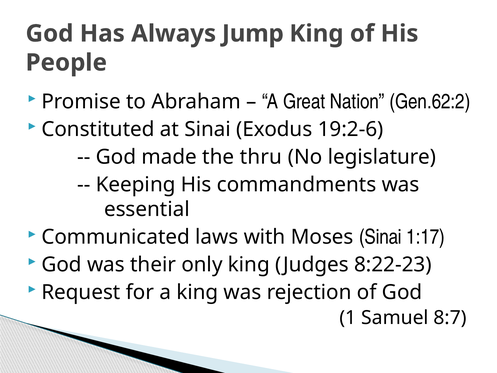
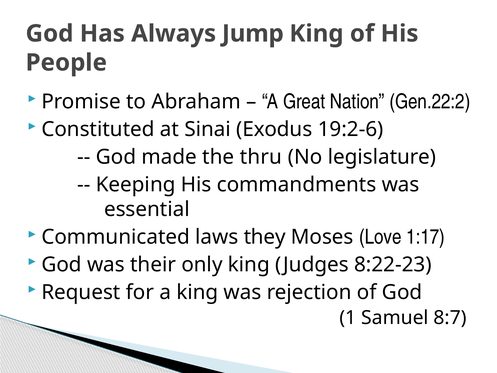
Gen.62:2: Gen.62:2 -> Gen.22:2
with: with -> they
Moses Sinai: Sinai -> Love
